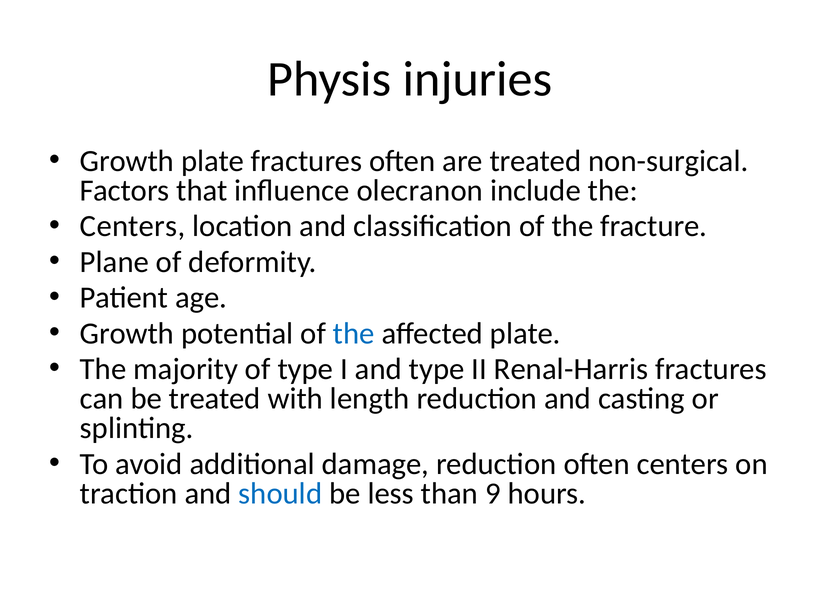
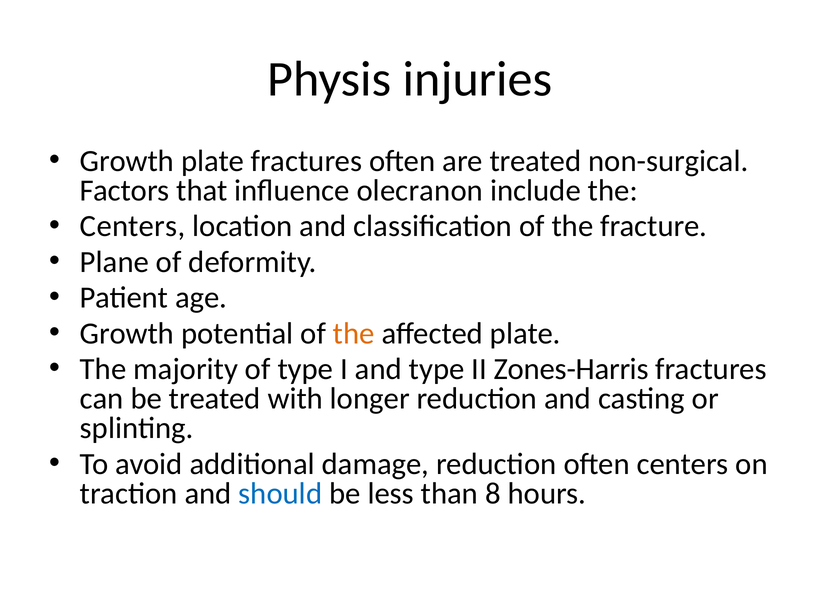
the at (354, 333) colour: blue -> orange
Renal-Harris: Renal-Harris -> Zones-Harris
length: length -> longer
9: 9 -> 8
